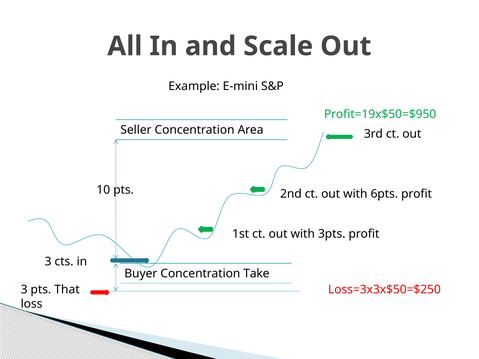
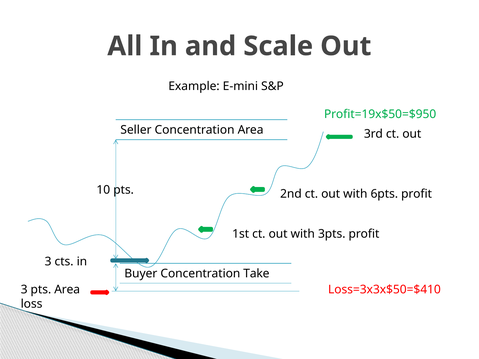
pts That: That -> Area
Loss=3x3x$50=$250: Loss=3x3x$50=$250 -> Loss=3x3x$50=$410
